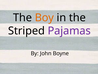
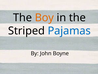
Pajamas colour: purple -> blue
